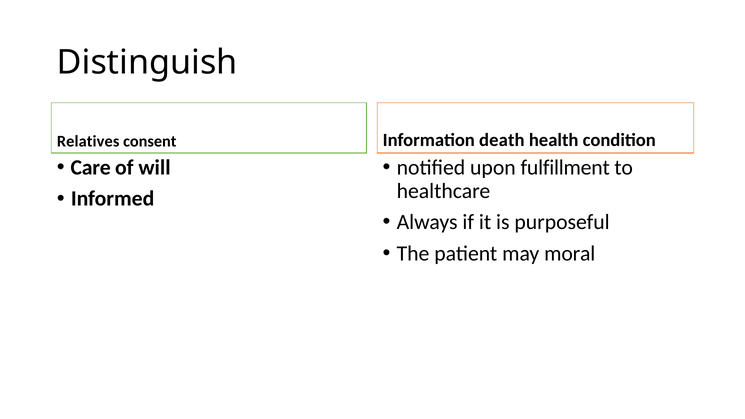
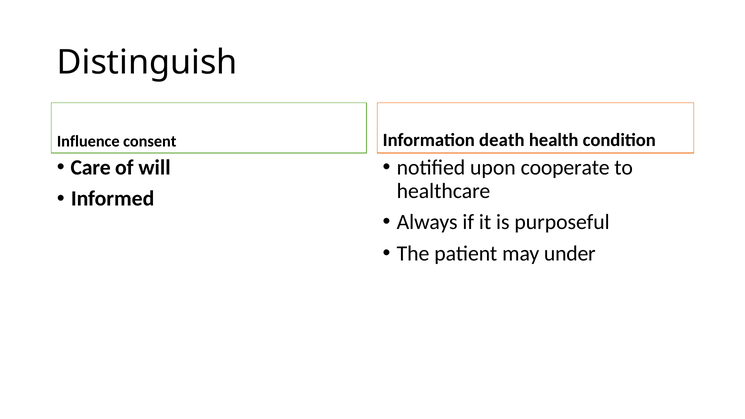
Relatives: Relatives -> Influence
fulfillment: fulfillment -> cooperate
moral: moral -> under
